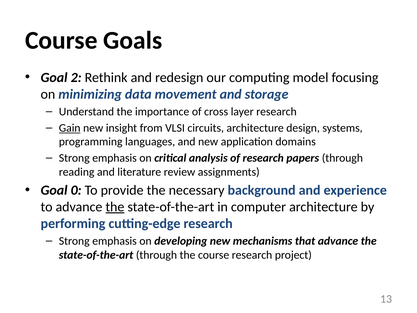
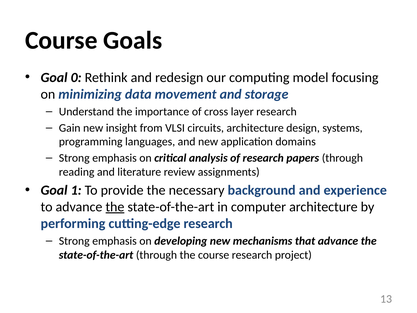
2: 2 -> 0
Gain underline: present -> none
0: 0 -> 1
